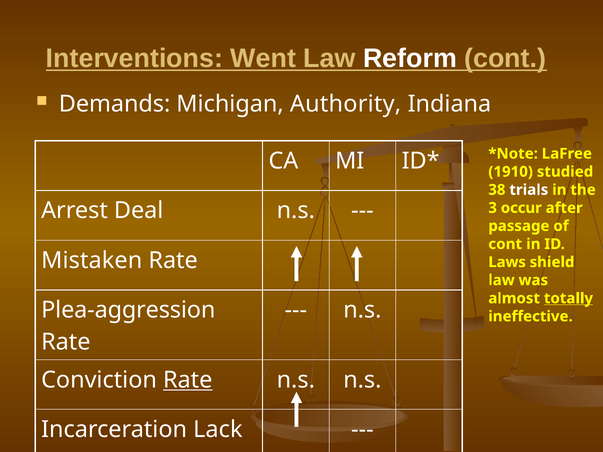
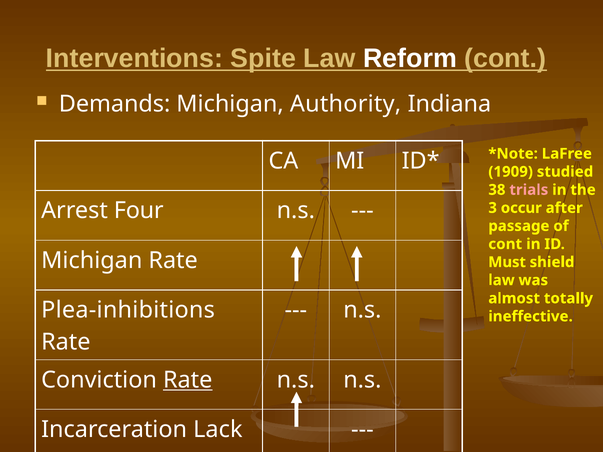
Went: Went -> Spite
1910: 1910 -> 1909
trials colour: white -> pink
Deal: Deal -> Four
Mistaken at (92, 261): Mistaken -> Michigan
Laws: Laws -> Must
totally underline: present -> none
Plea-aggression: Plea-aggression -> Plea-inhibitions
